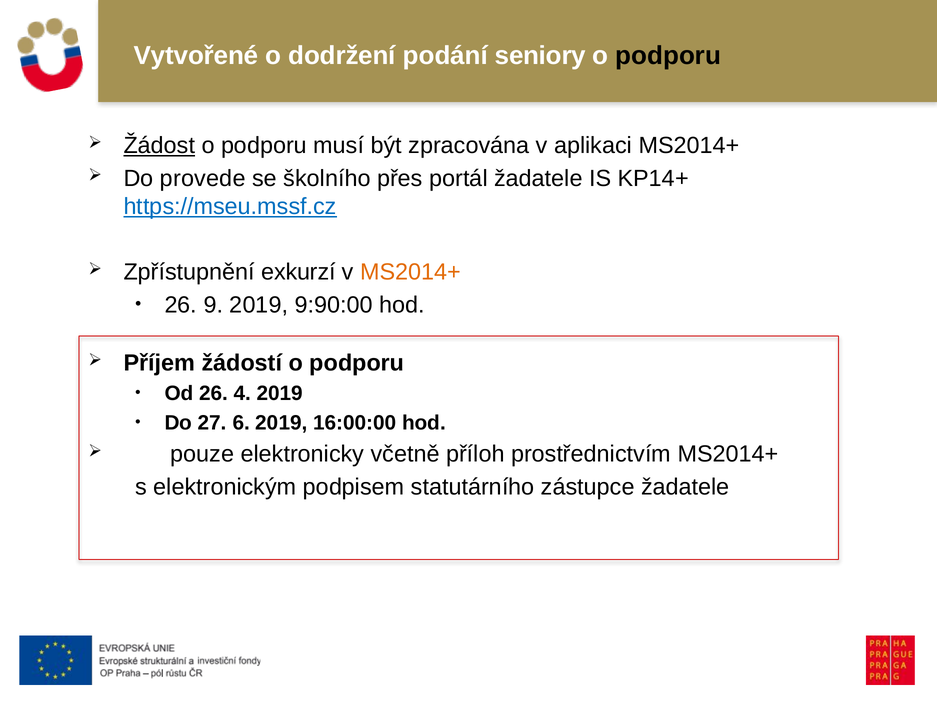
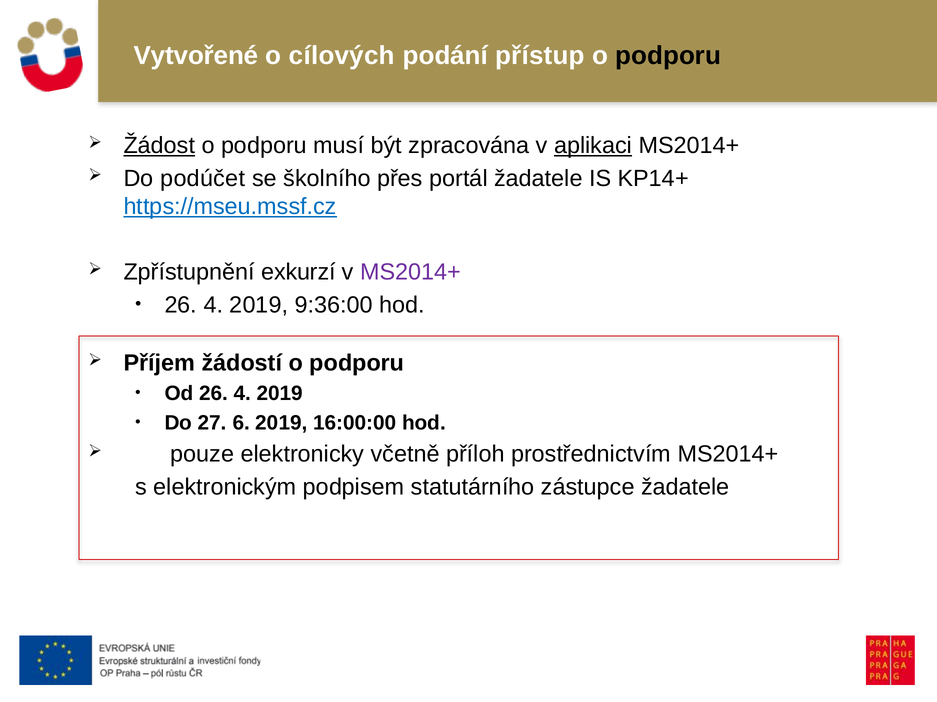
dodržení: dodržení -> cílových
seniory: seniory -> přístup
aplikaci underline: none -> present
provede: provede -> podúčet
MS2014+ at (411, 272) colour: orange -> purple
9 at (213, 305): 9 -> 4
9:90:00: 9:90:00 -> 9:36:00
